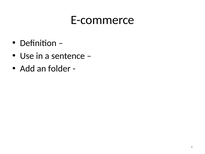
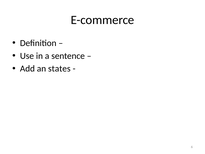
folder: folder -> states
